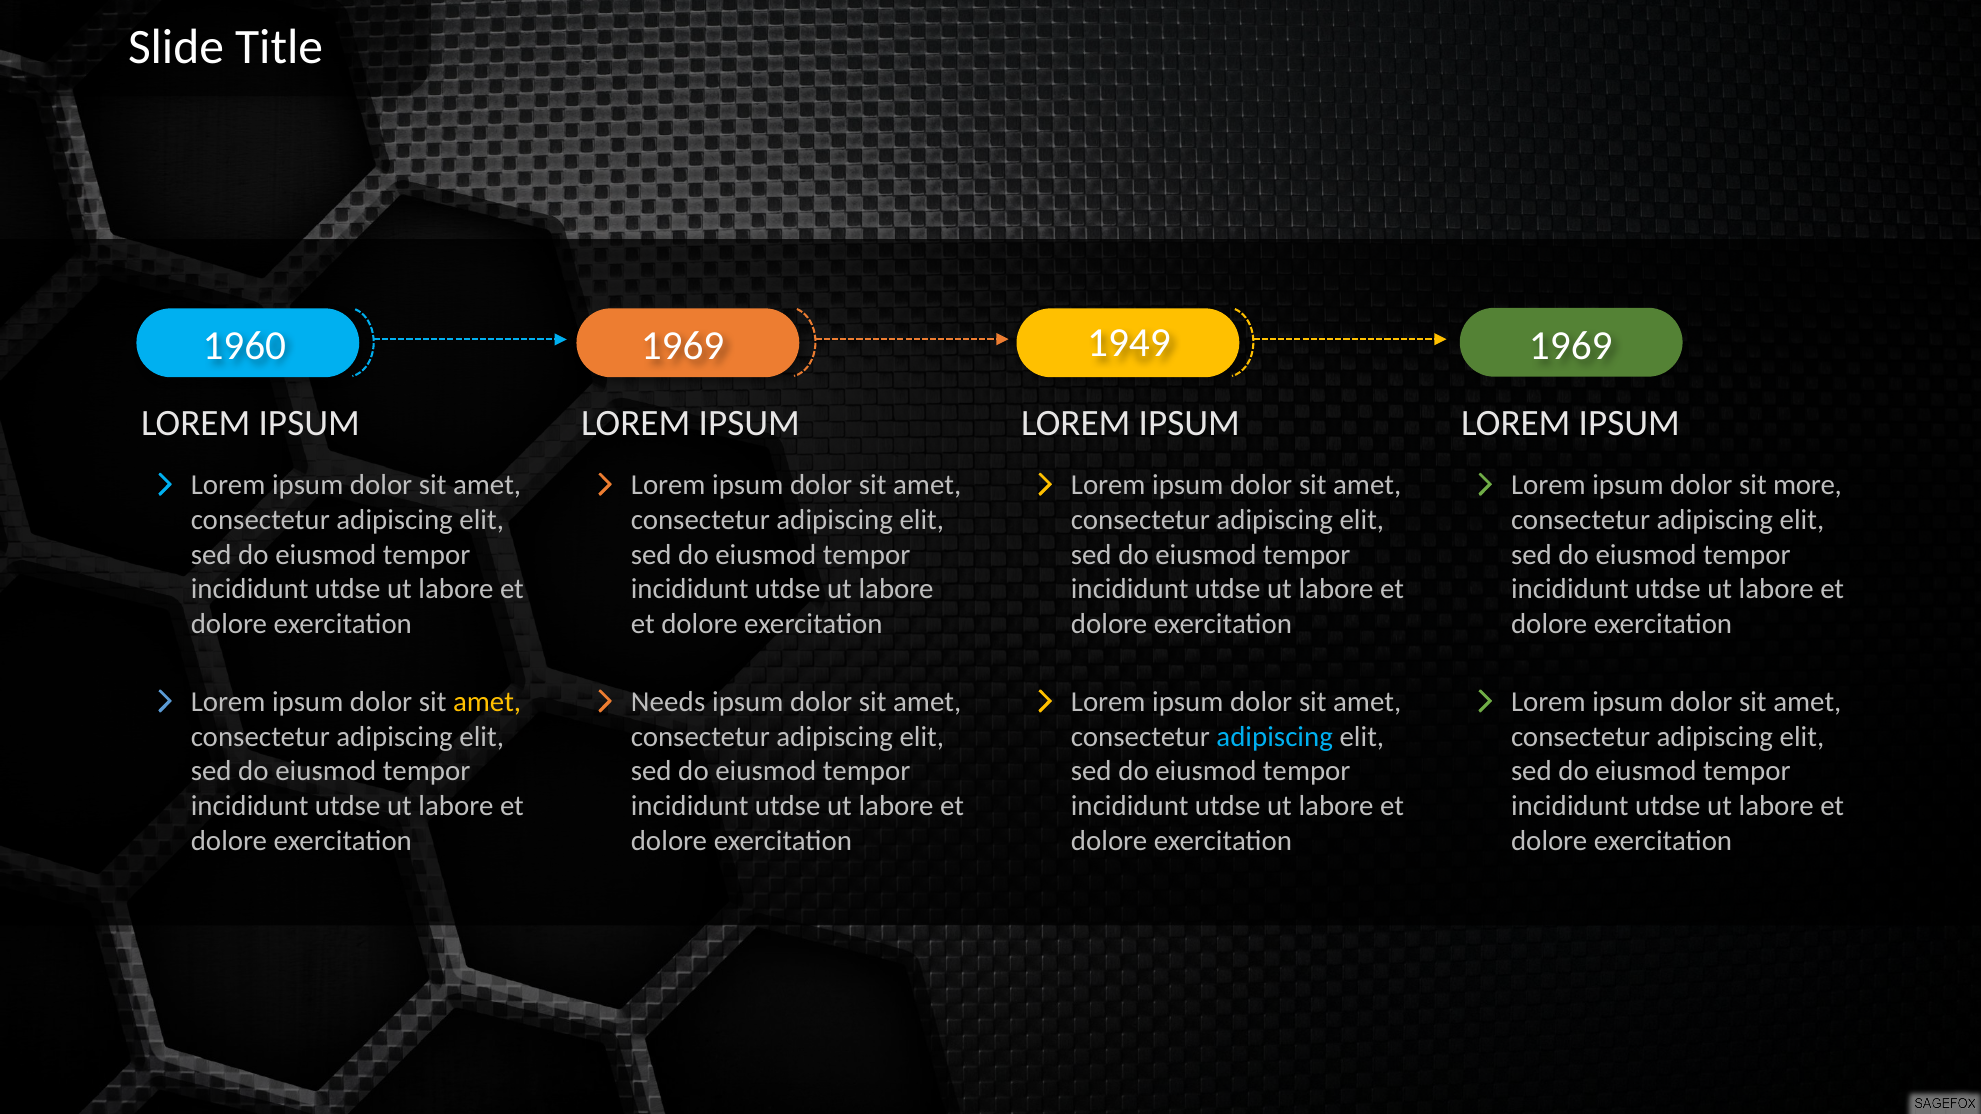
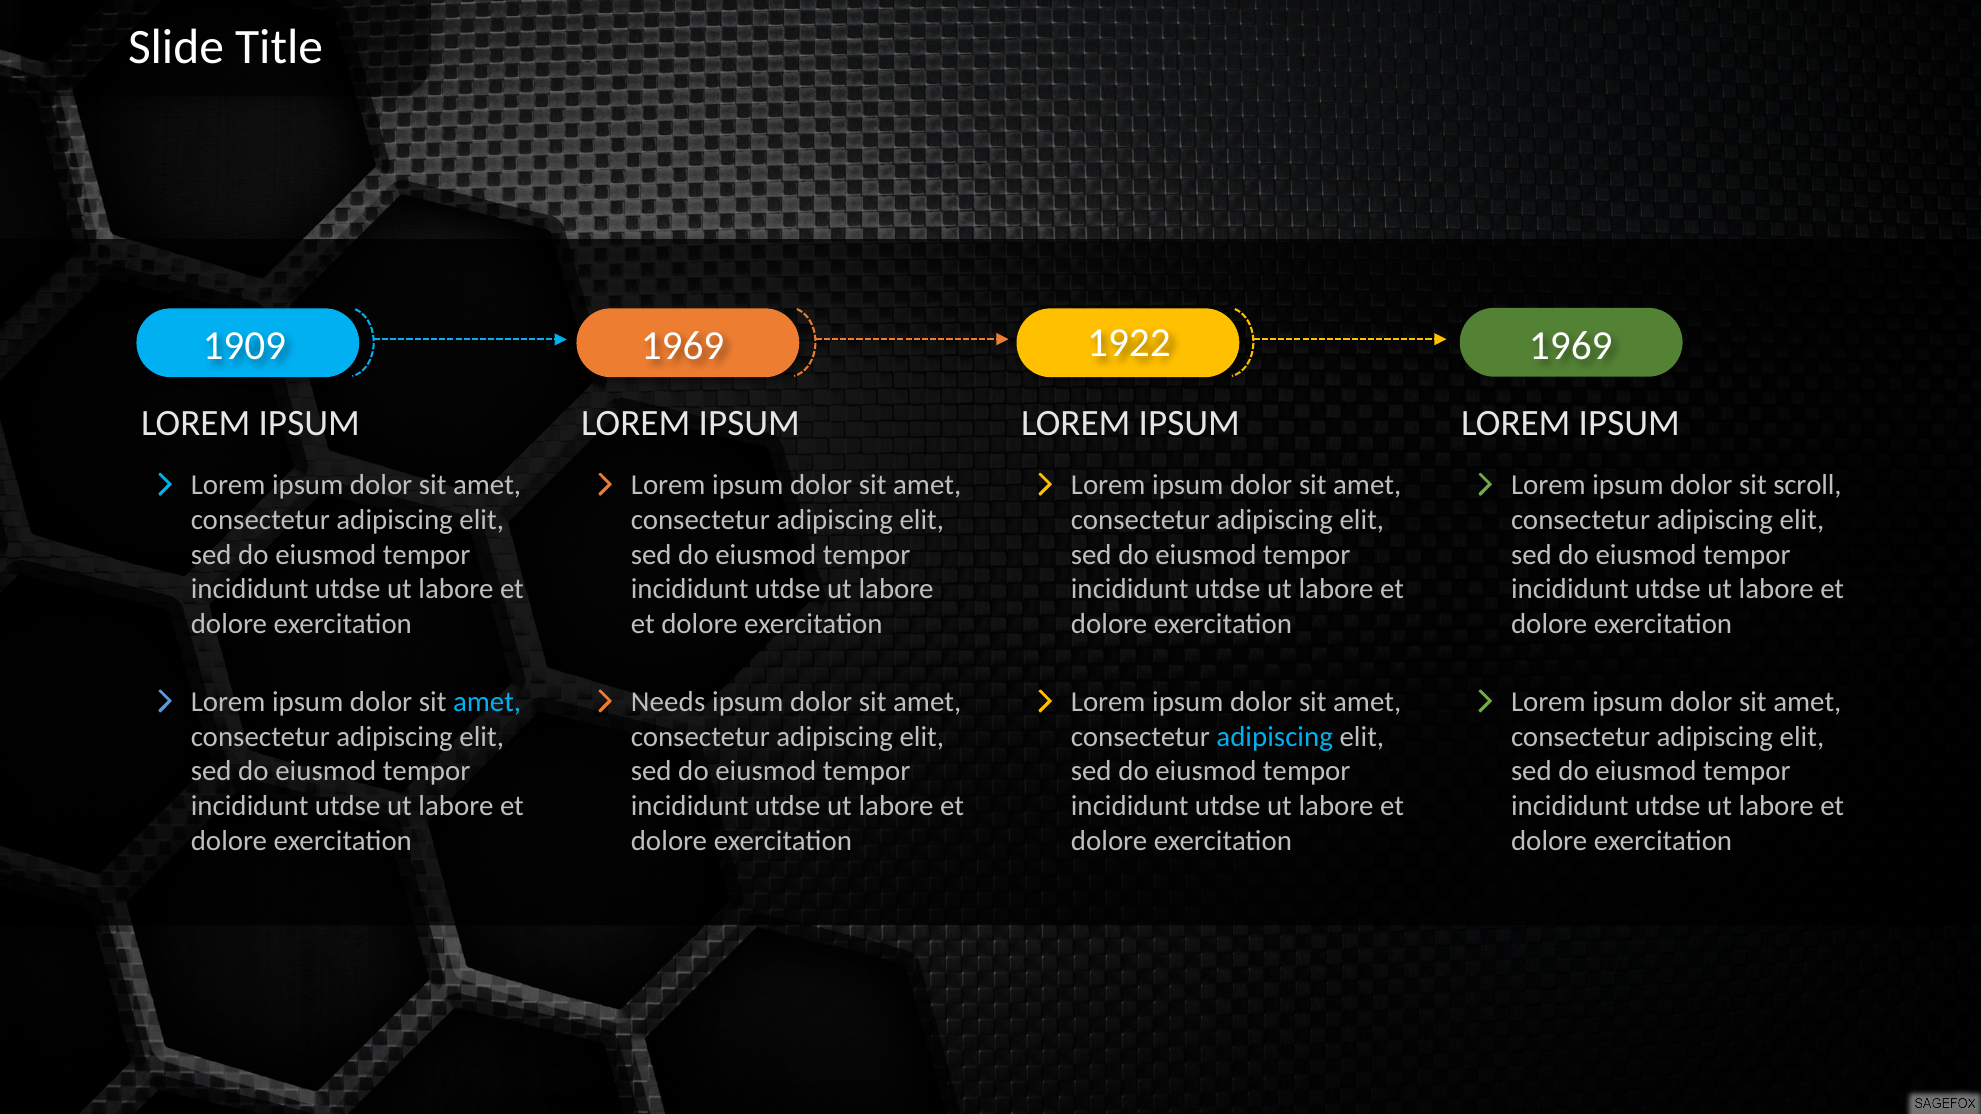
1960: 1960 -> 1909
1949: 1949 -> 1922
more: more -> scroll
amet at (487, 702) colour: yellow -> light blue
